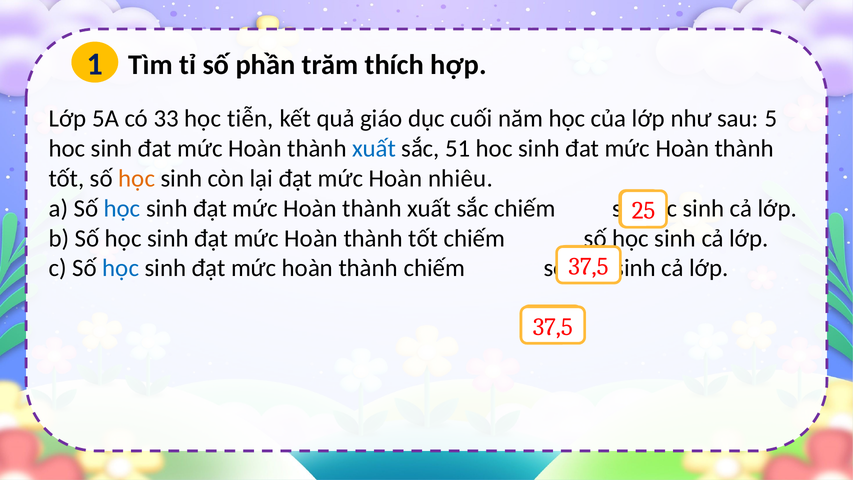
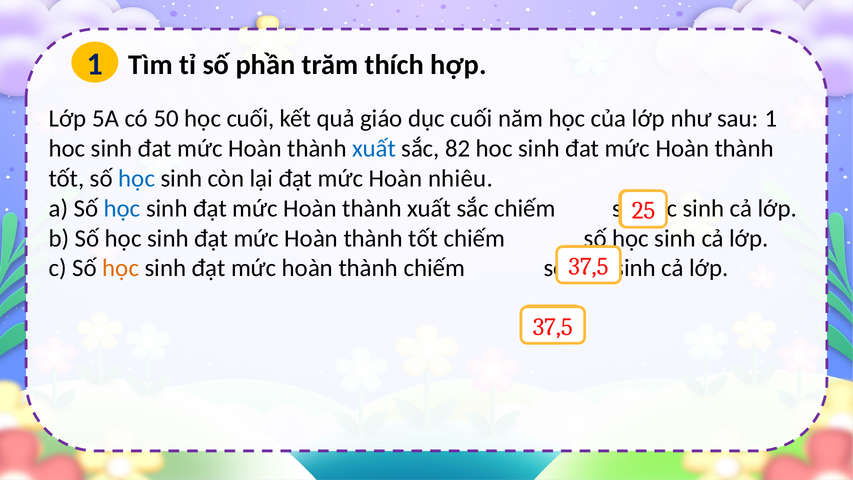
33: 33 -> 50
học tiễn: tiễn -> cuối
sau 5: 5 -> 1
51: 51 -> 82
học at (137, 178) colour: orange -> blue
học at (121, 268) colour: blue -> orange
